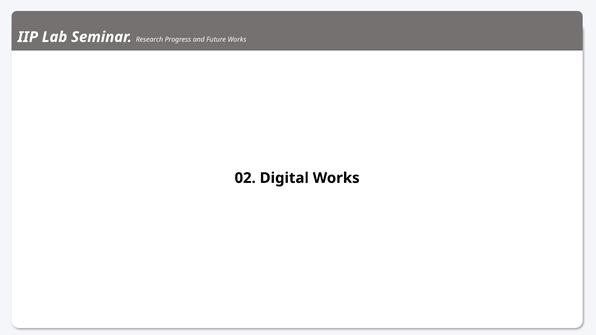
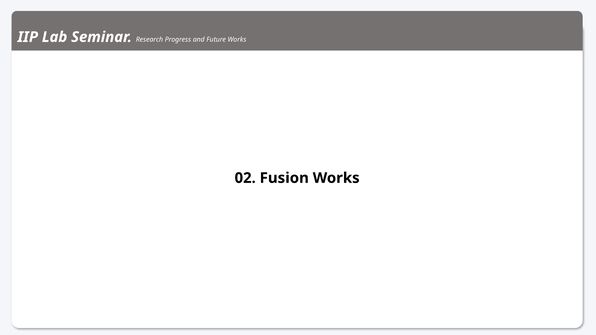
Digital: Digital -> Fusion
